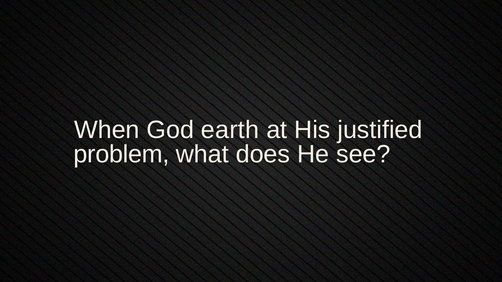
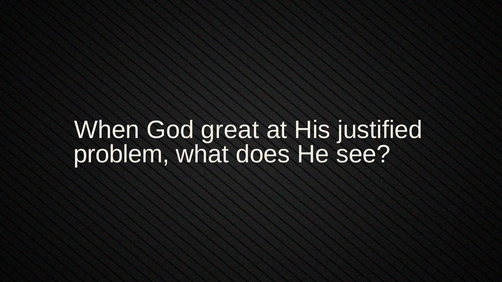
earth: earth -> great
